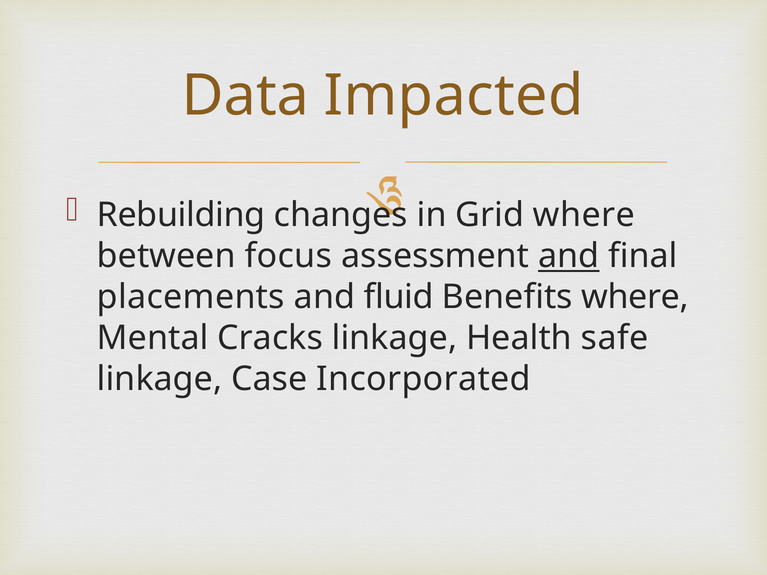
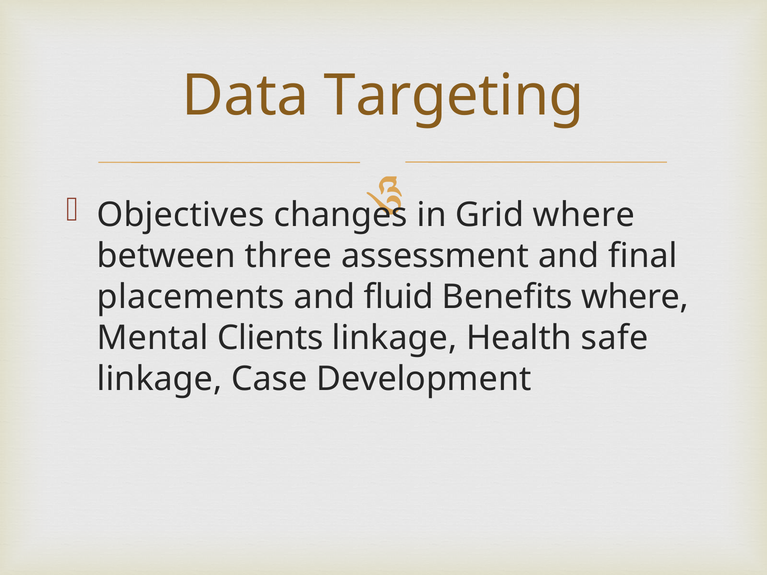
Impacted: Impacted -> Targeting
Rebuilding: Rebuilding -> Objectives
focus: focus -> three
and at (569, 256) underline: present -> none
Cracks: Cracks -> Clients
Incorporated: Incorporated -> Development
